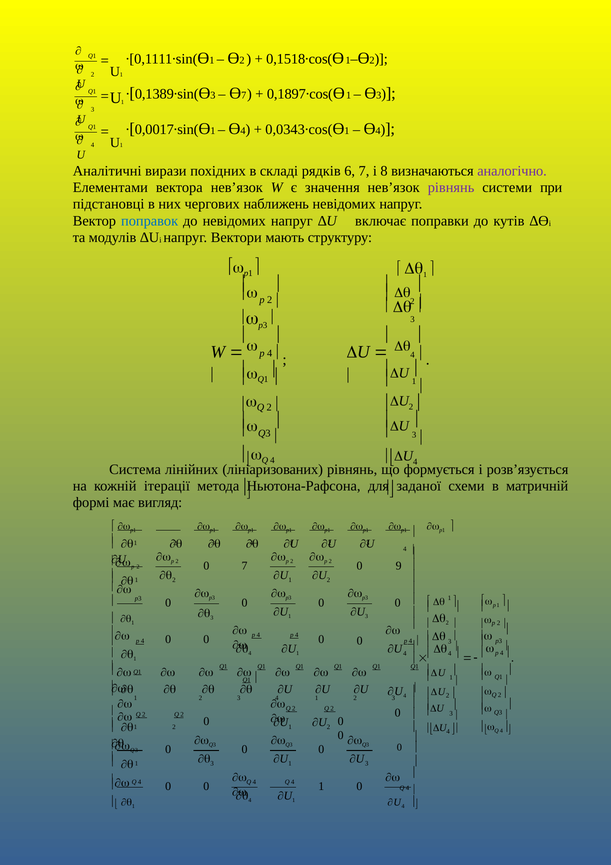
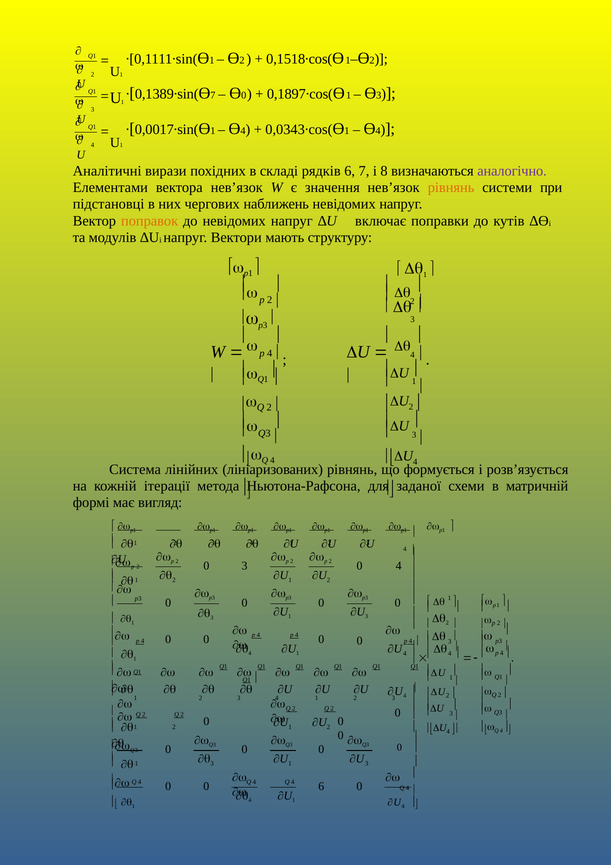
3 at (213, 96): 3 -> 7
7 at (244, 96): 7 -> 0
рівнянь at (451, 188) colour: purple -> orange
поправок colour: blue -> orange
0 7: 7 -> 3
9 at (399, 566): 9 -> 4
0 1: 1 -> 6
